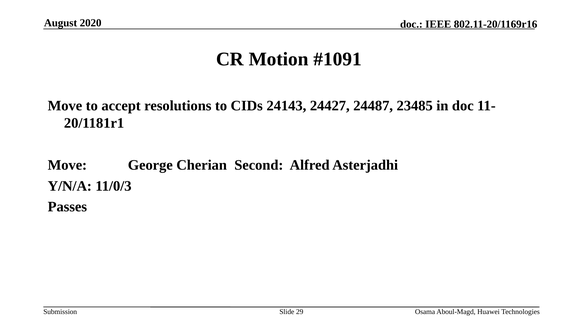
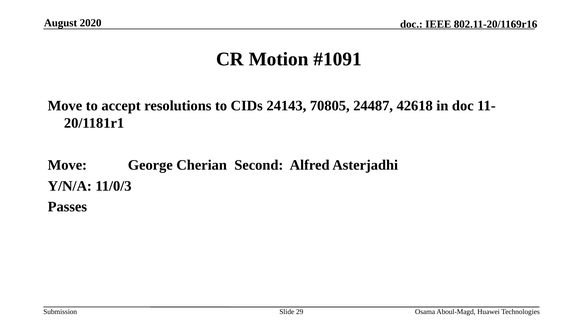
24427: 24427 -> 70805
23485: 23485 -> 42618
